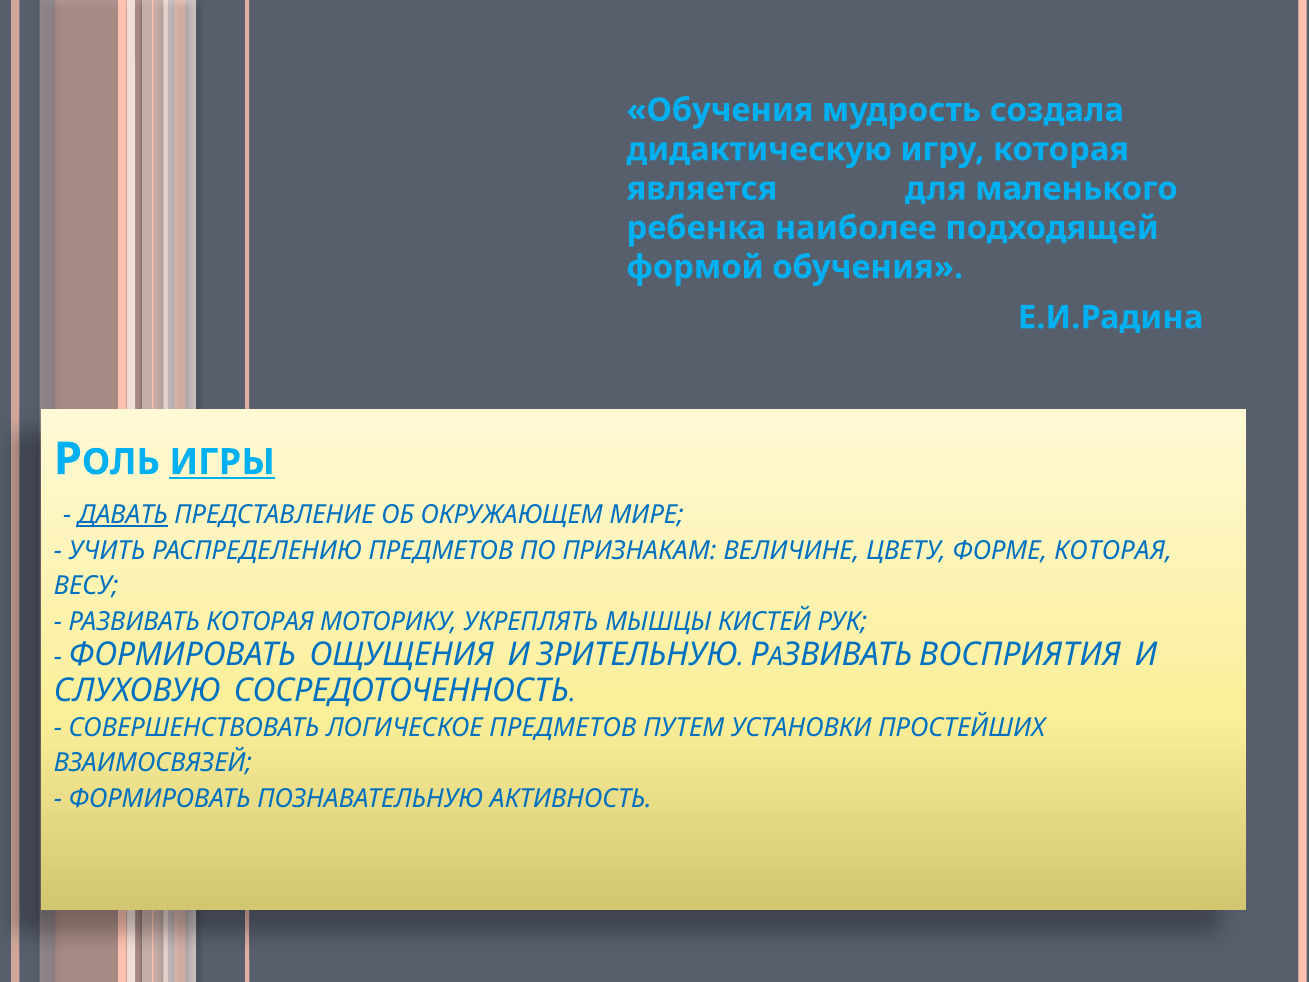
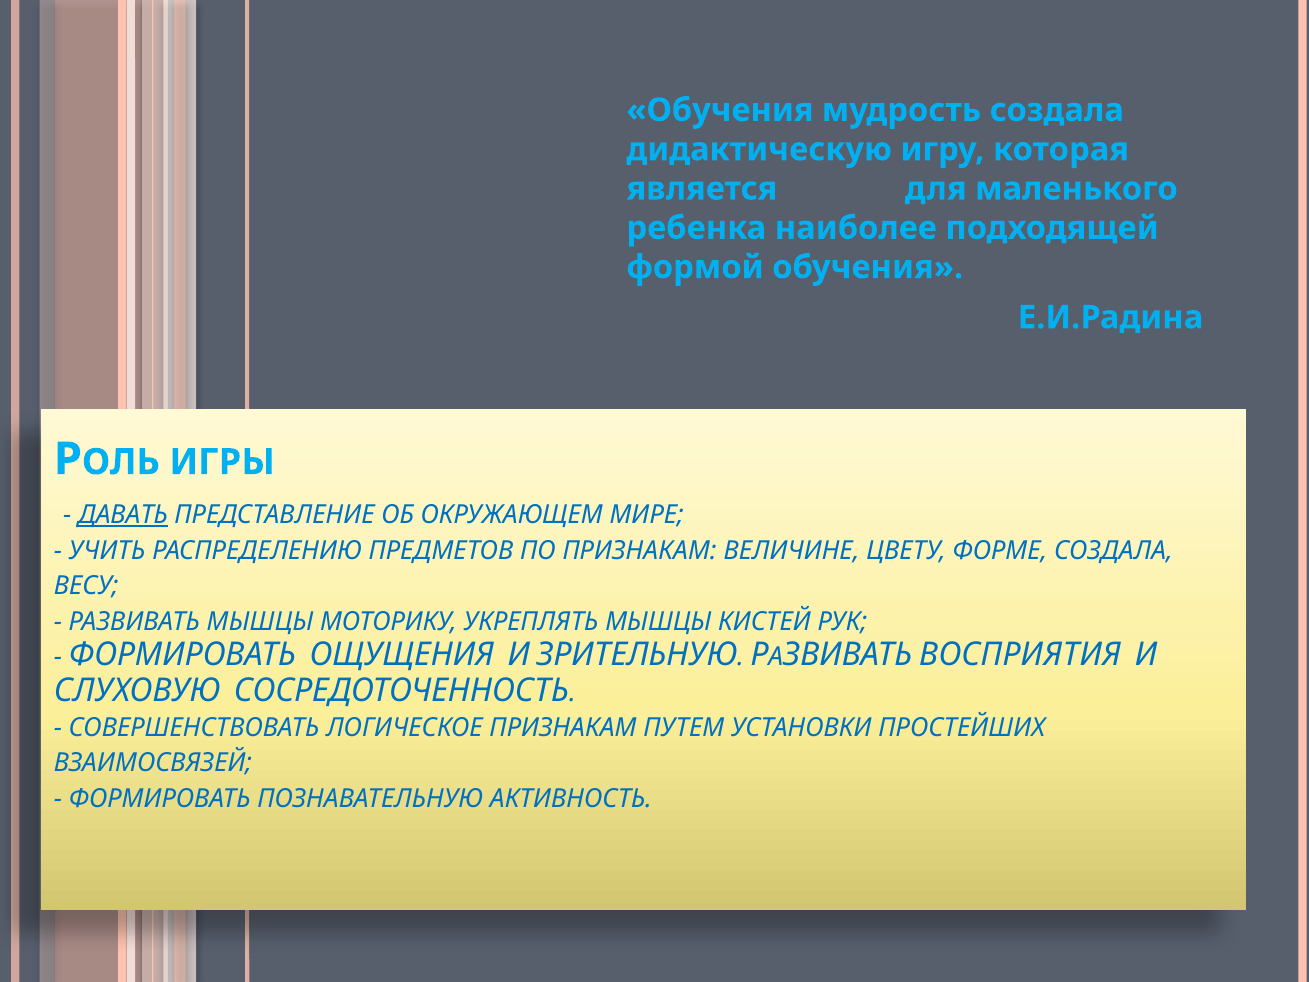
ИГРЫ underline: present -> none
ФОРМЕ КОТОРАЯ: КОТОРАЯ -> СОЗДАЛА
РАЗВИВАТЬ КОТОРАЯ: КОТОРАЯ -> МЫШЦЫ
ЛОГИЧЕСКОЕ ПРЕДМЕТОВ: ПРЕДМЕТОВ -> ПРИЗНАКАМ
